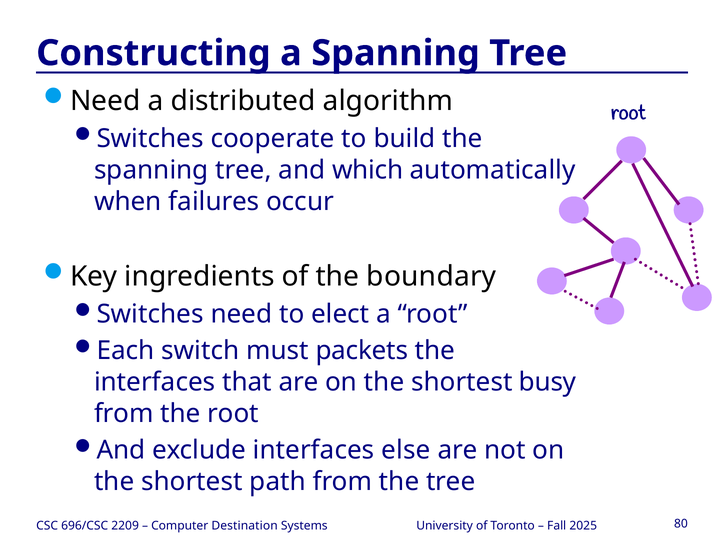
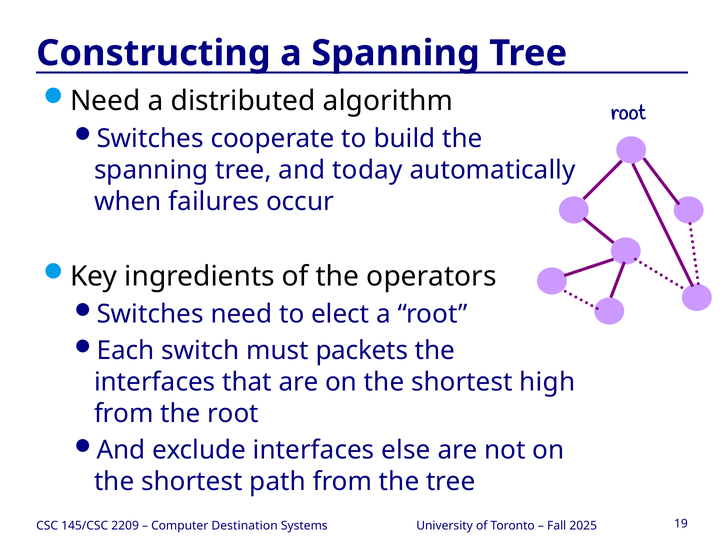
which: which -> today
boundary: boundary -> operators
busy: busy -> high
696/CSC: 696/CSC -> 145/CSC
80: 80 -> 19
